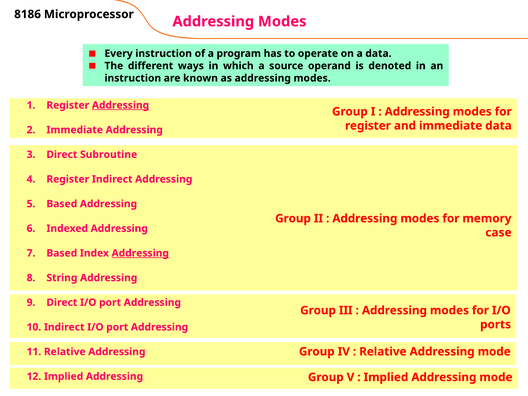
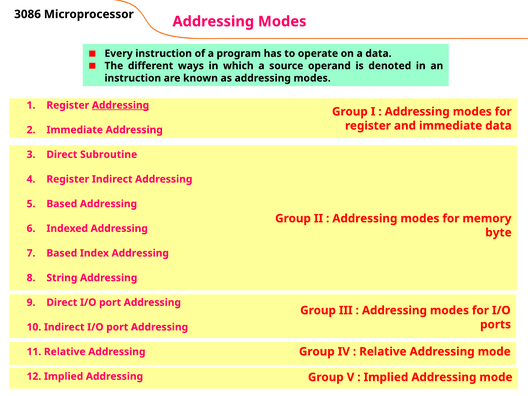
8186: 8186 -> 3086
case: case -> byte
Addressing at (140, 253) underline: present -> none
